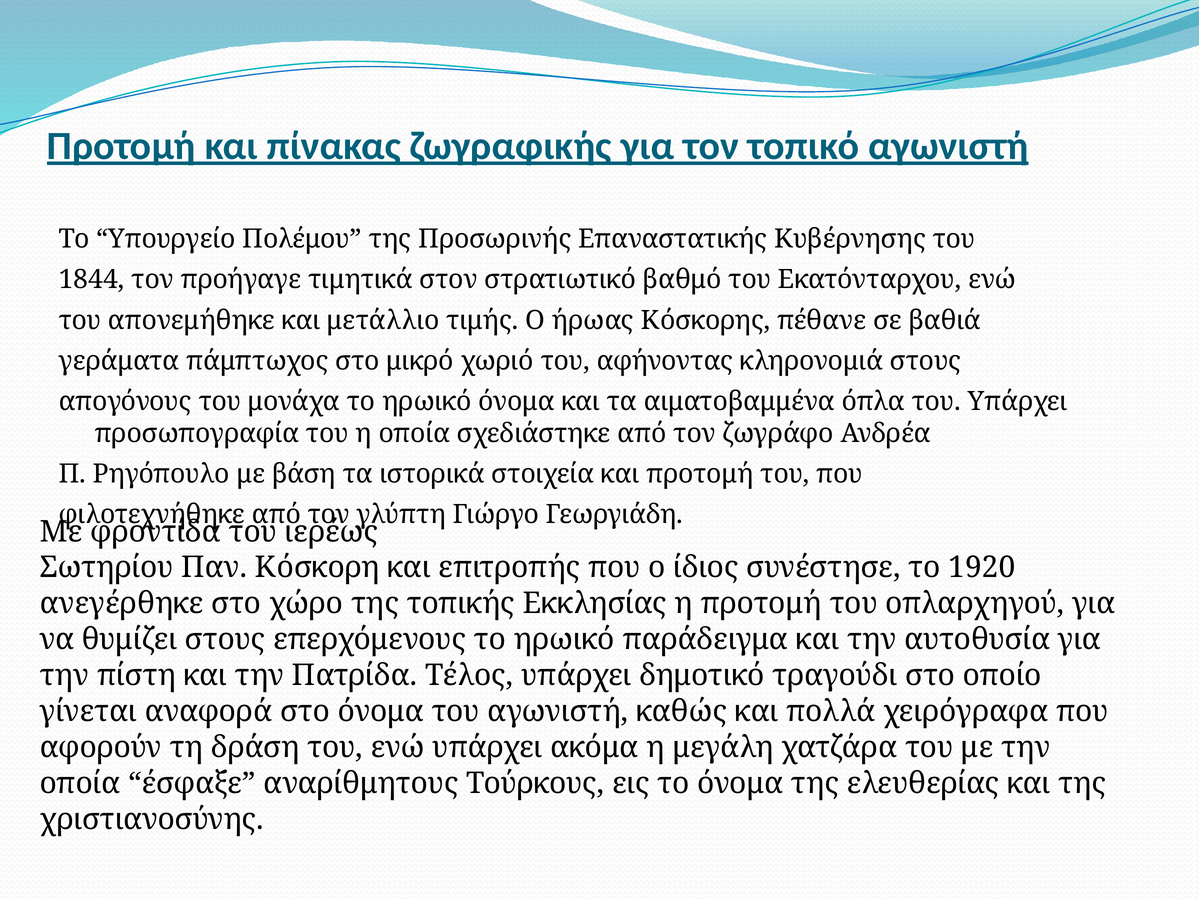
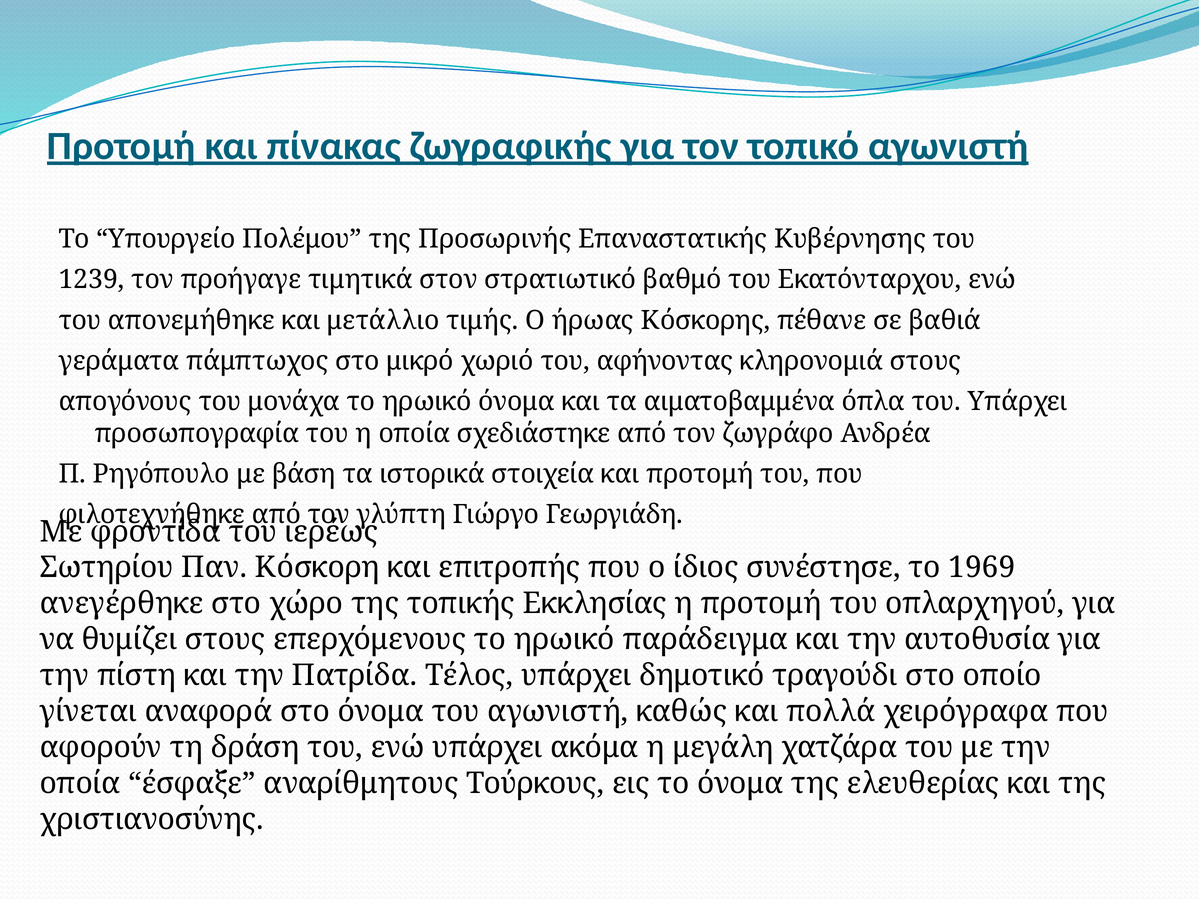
1844: 1844 -> 1239
1920: 1920 -> 1969
